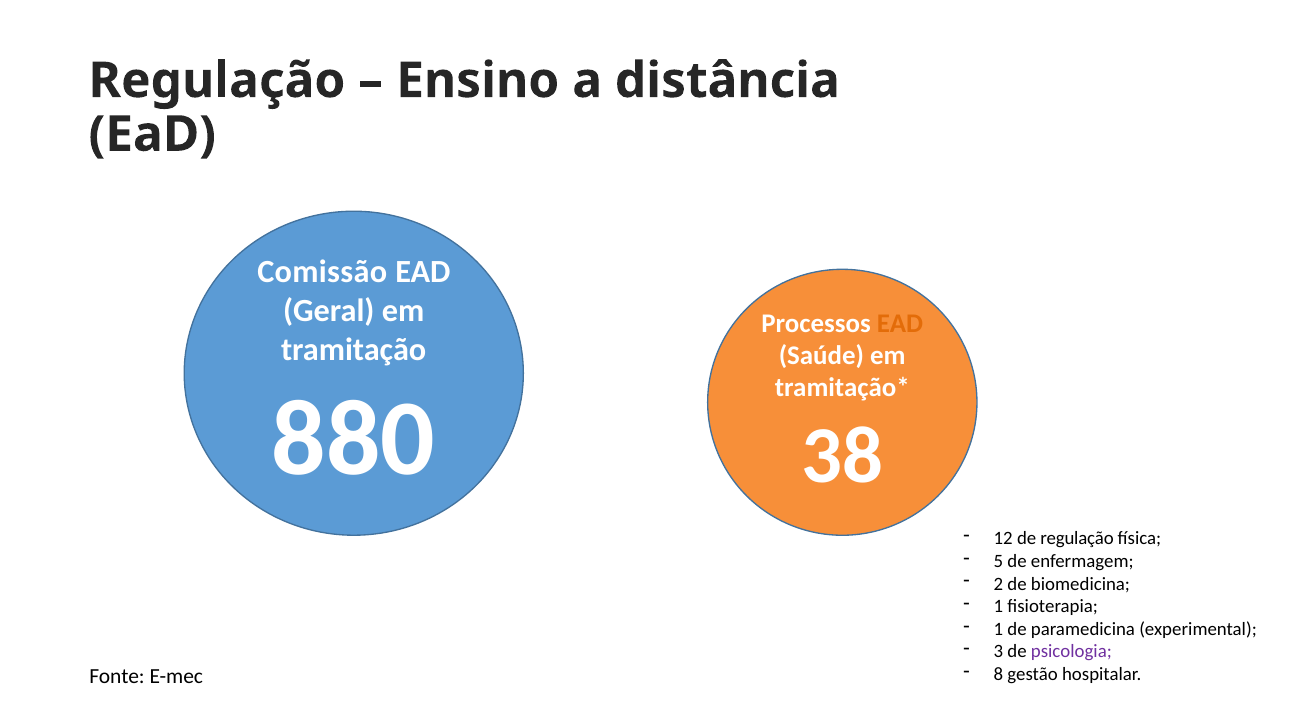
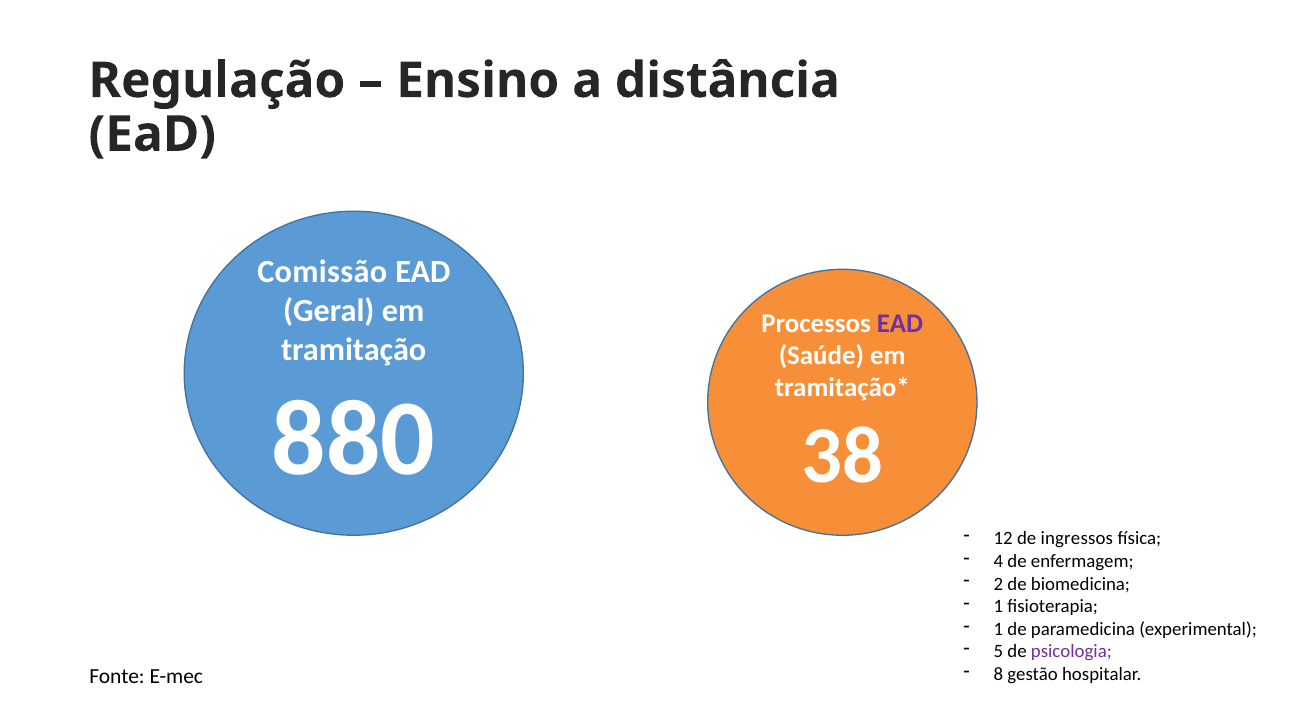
EAD at (900, 324) colour: orange -> purple
de regulação: regulação -> ingressos
5: 5 -> 4
3: 3 -> 5
